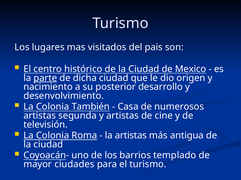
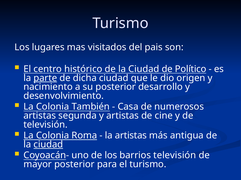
Mexico: Mexico -> Político
ciudad at (48, 145) underline: none -> present
barrios templado: templado -> televisión
mayor ciudades: ciudades -> posterior
